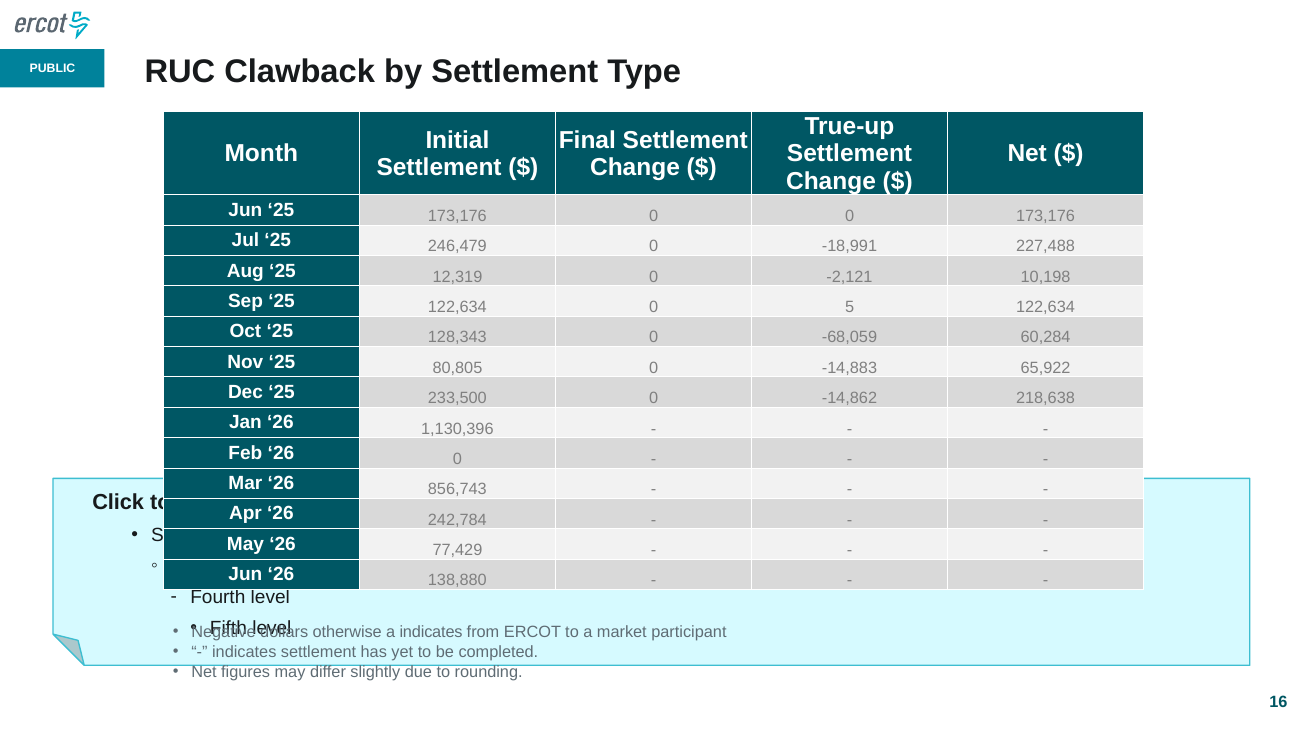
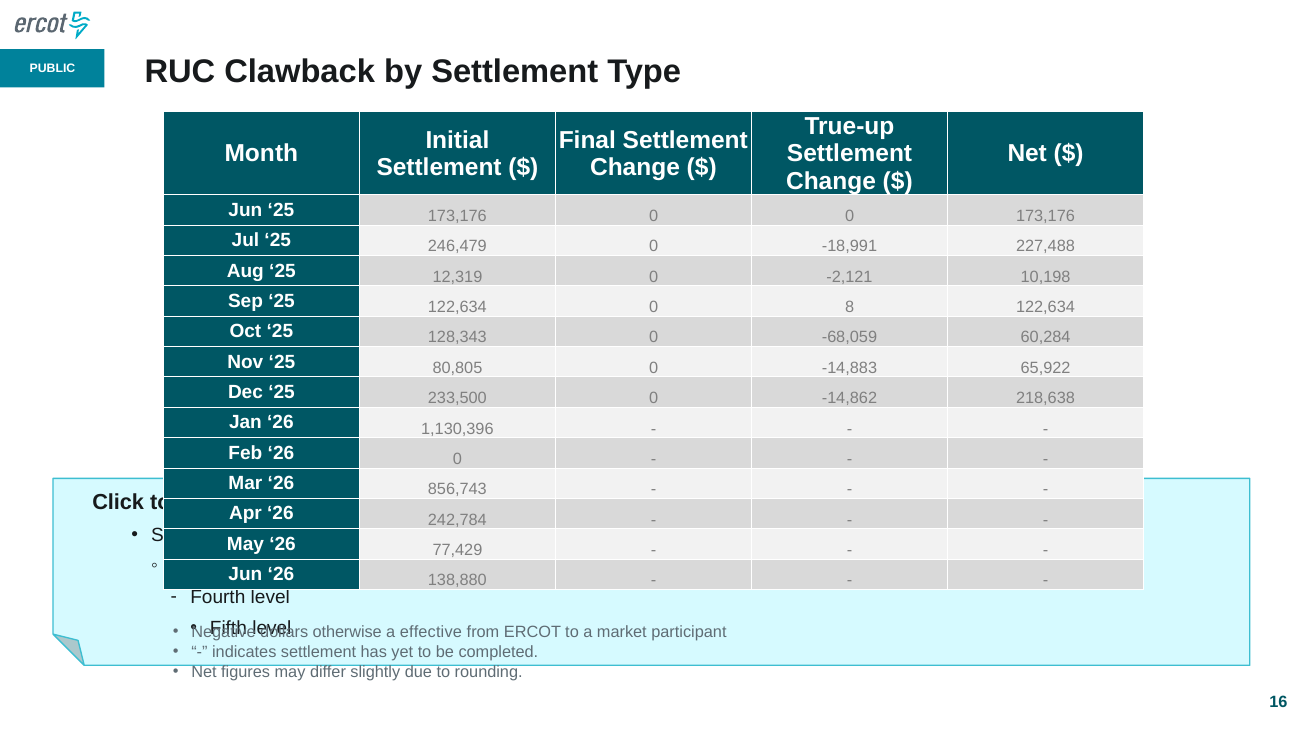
5: 5 -> 8
a indicates: indicates -> effective
